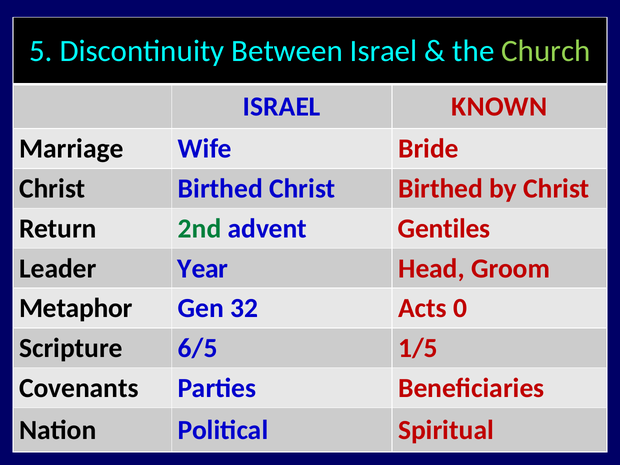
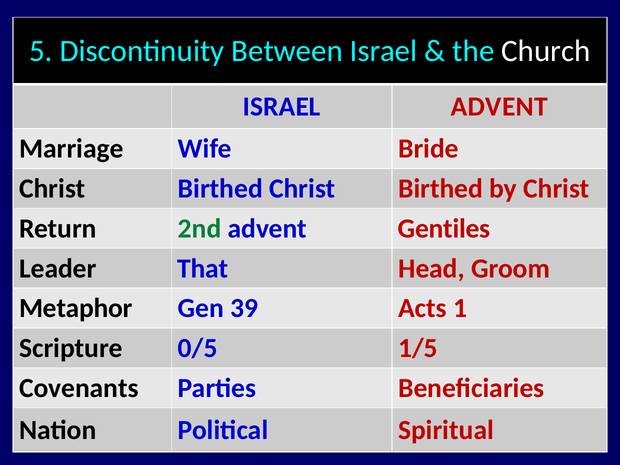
Church colour: light green -> white
ISRAEL KNOWN: KNOWN -> ADVENT
Year: Year -> That
32: 32 -> 39
0: 0 -> 1
6/5: 6/5 -> 0/5
